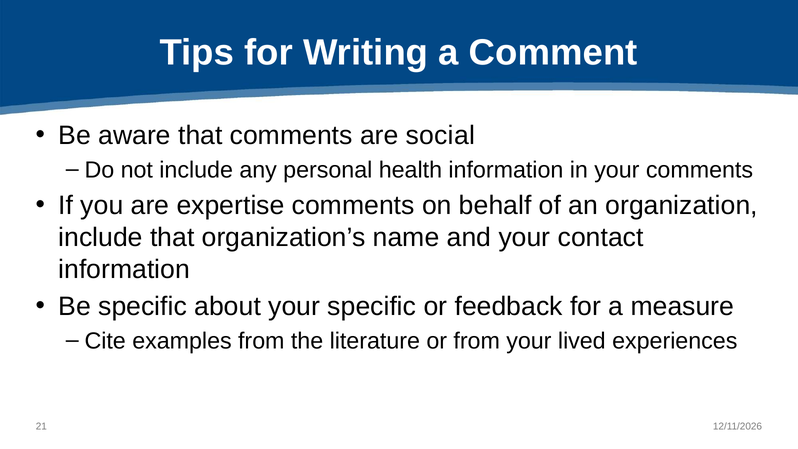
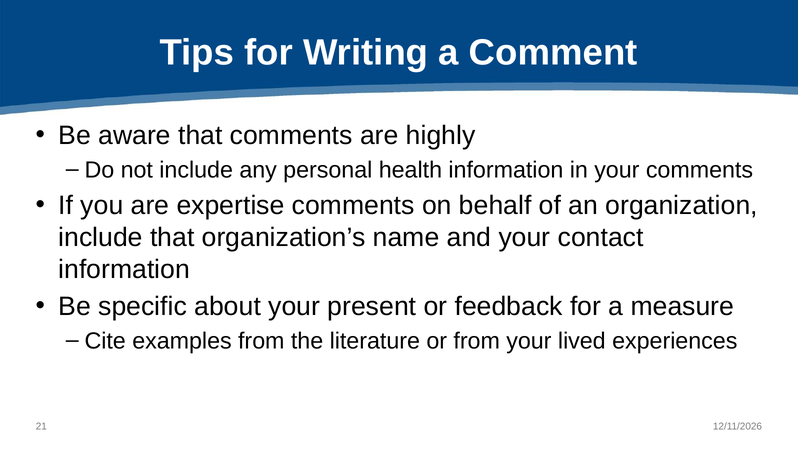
social: social -> highly
your specific: specific -> present
